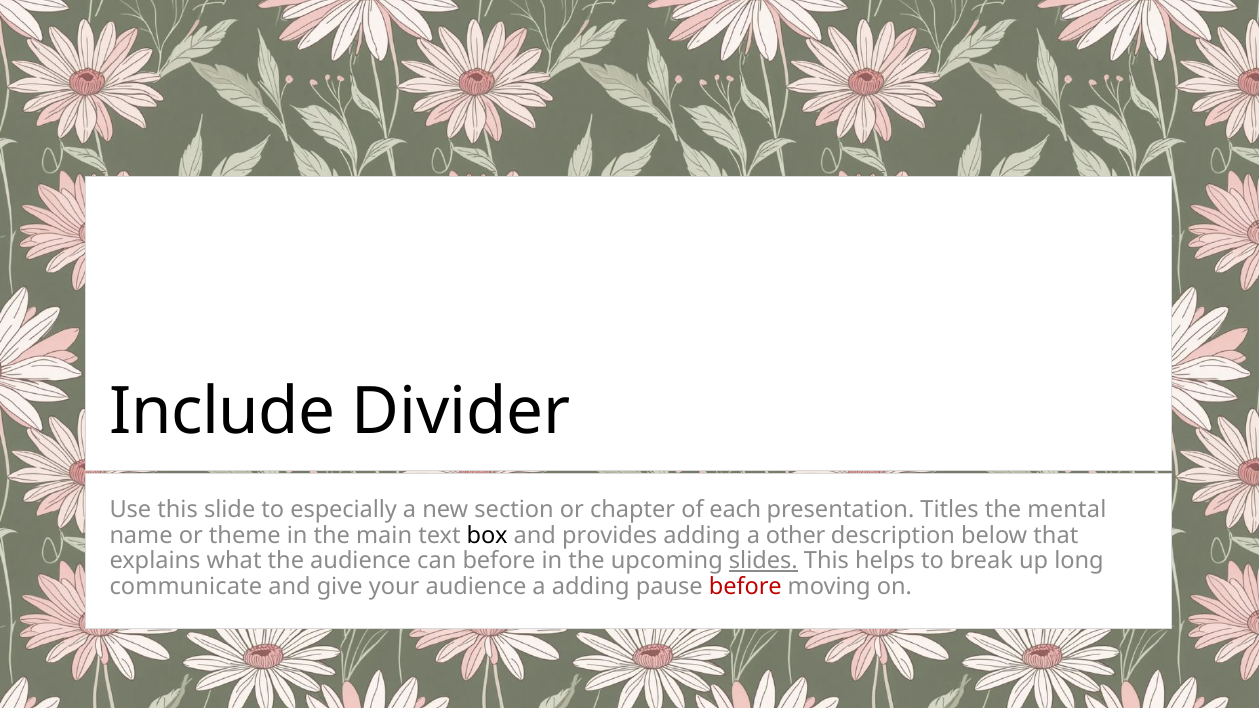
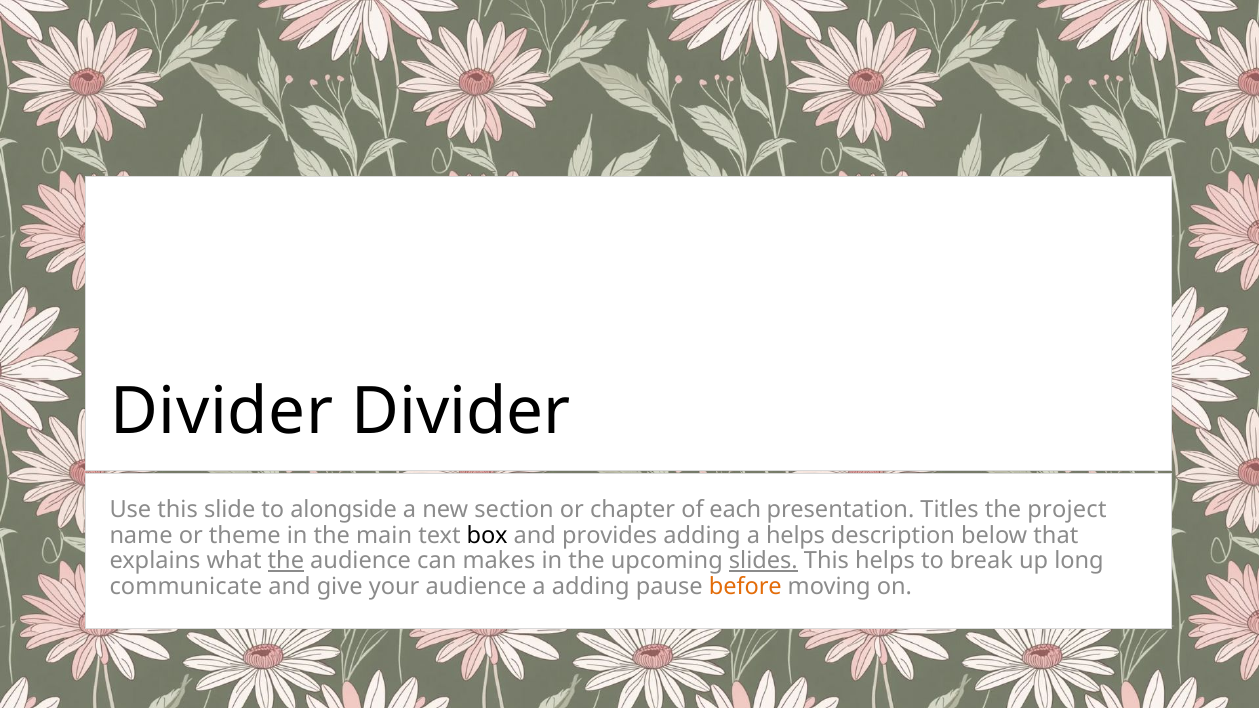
Include at (222, 412): Include -> Divider
especially: especially -> alongside
mental: mental -> project
a other: other -> helps
the at (286, 561) underline: none -> present
can before: before -> makes
before at (745, 587) colour: red -> orange
